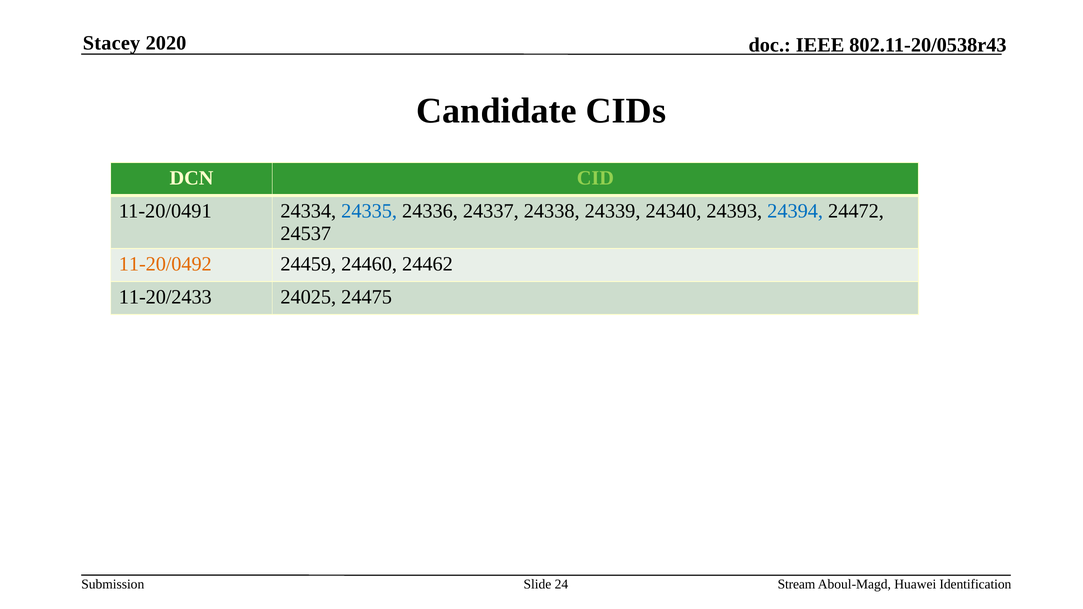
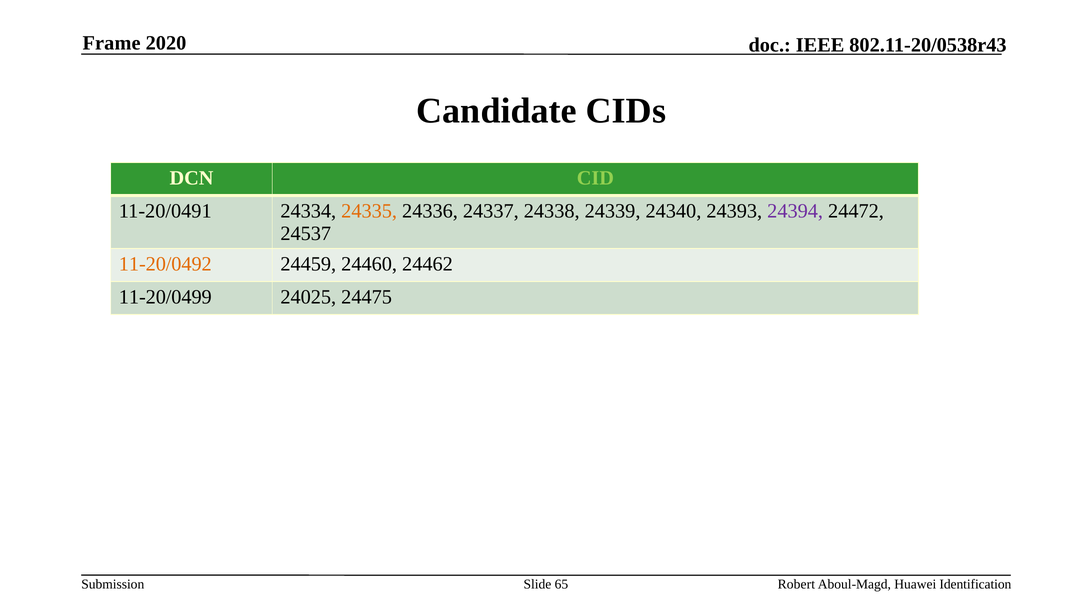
Stacey: Stacey -> Frame
24335 colour: blue -> orange
24394 colour: blue -> purple
11-20/2433: 11-20/2433 -> 11-20/0499
24: 24 -> 65
Stream: Stream -> Robert
